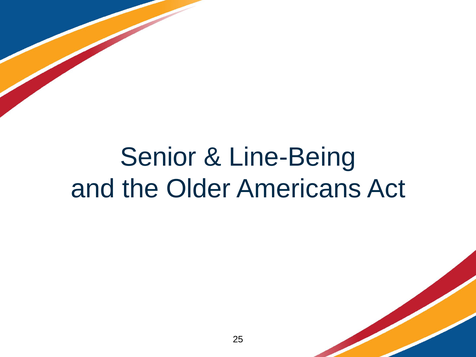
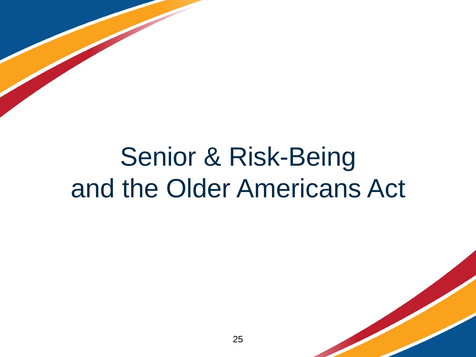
Line-Being: Line-Being -> Risk-Being
